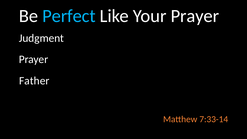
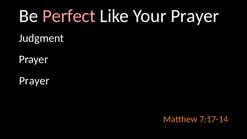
Perfect colour: light blue -> pink
Father at (34, 81): Father -> Prayer
7:33-14: 7:33-14 -> 7:17-14
